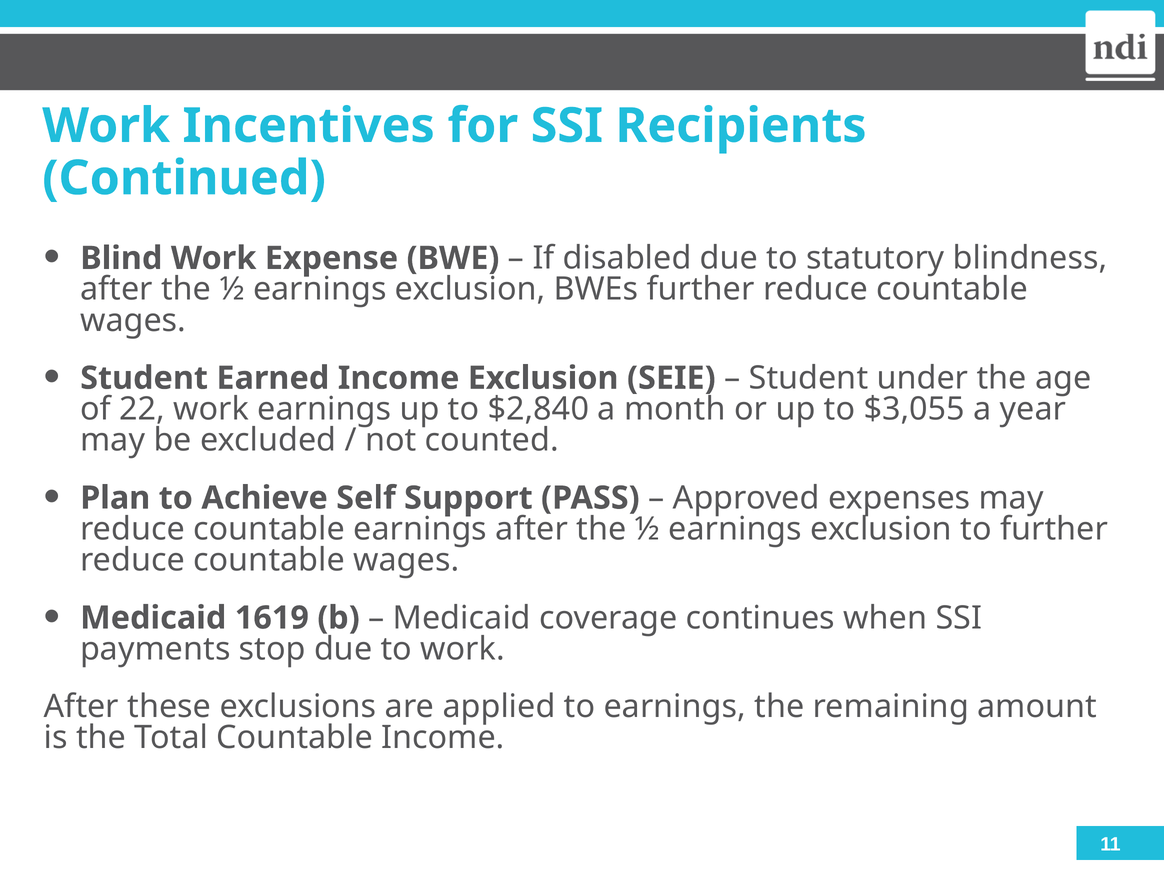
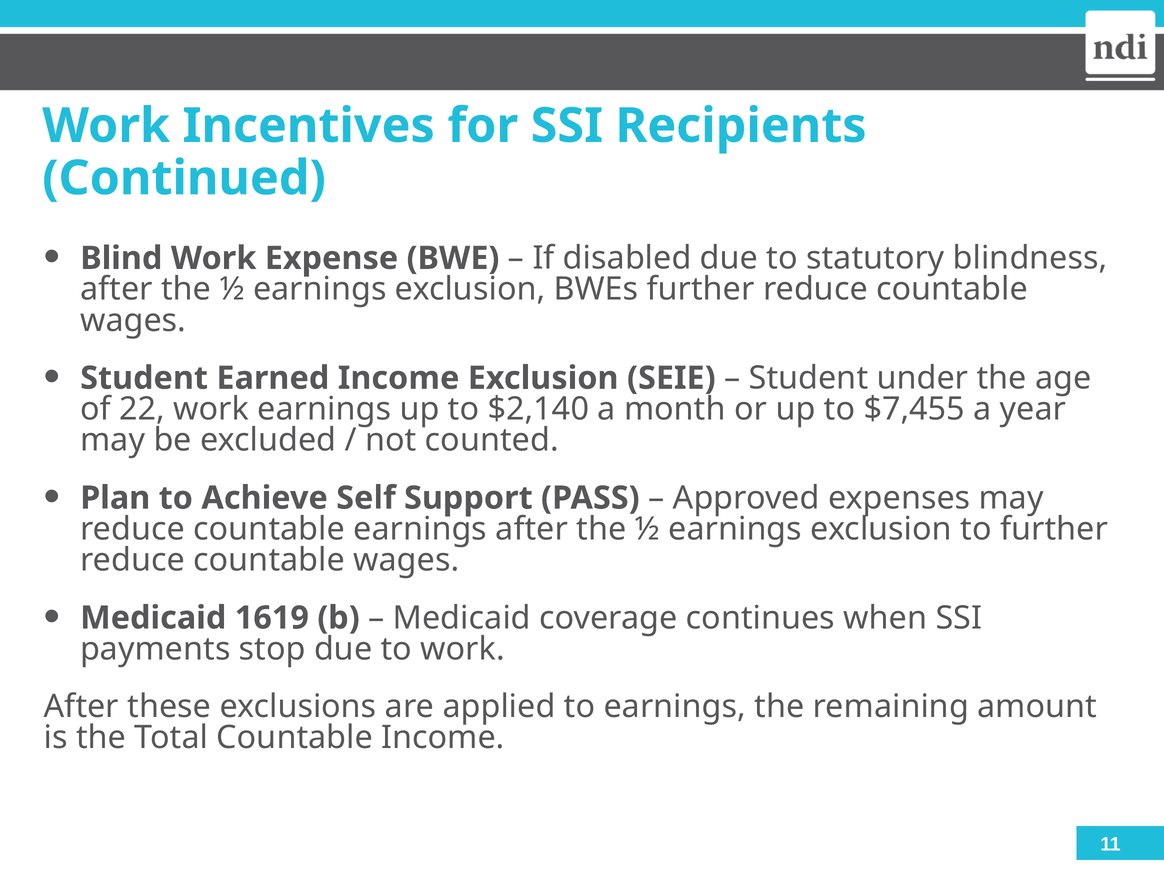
$2,840: $2,840 -> $2,140
$3,055: $3,055 -> $7,455
